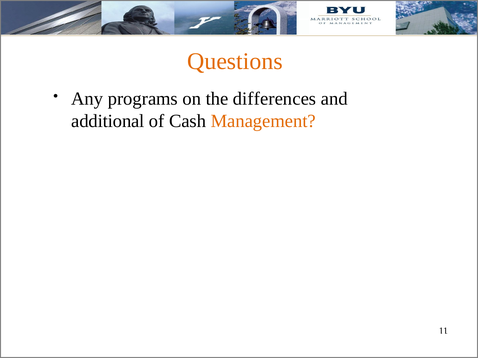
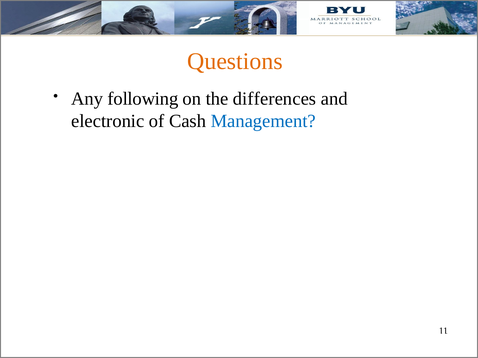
programs: programs -> following
additional: additional -> electronic
Management colour: orange -> blue
